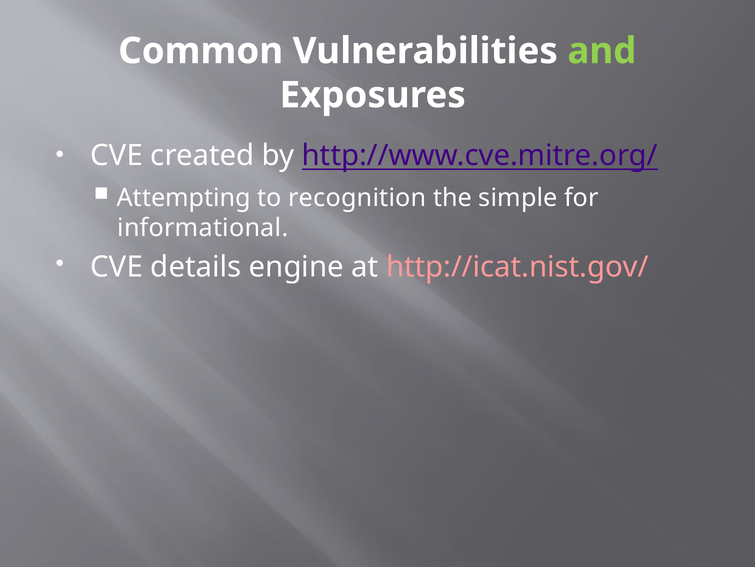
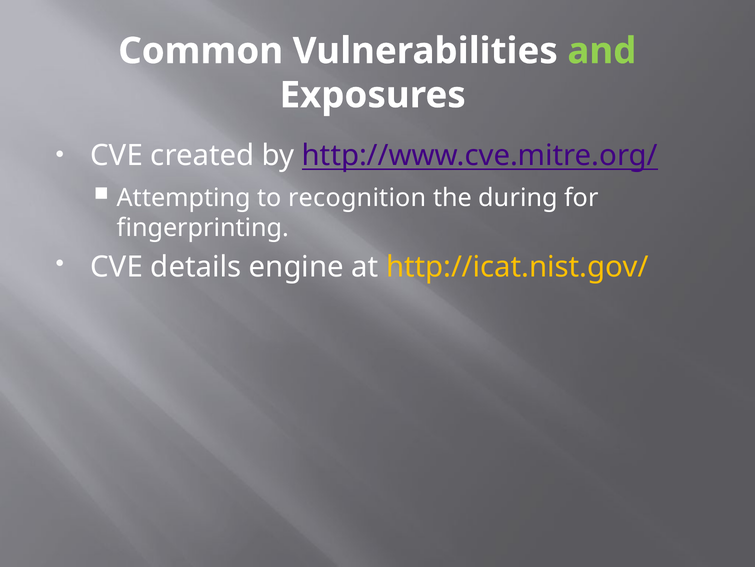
simple: simple -> during
informational: informational -> fingerprinting
http://icat.nist.gov/ colour: pink -> yellow
